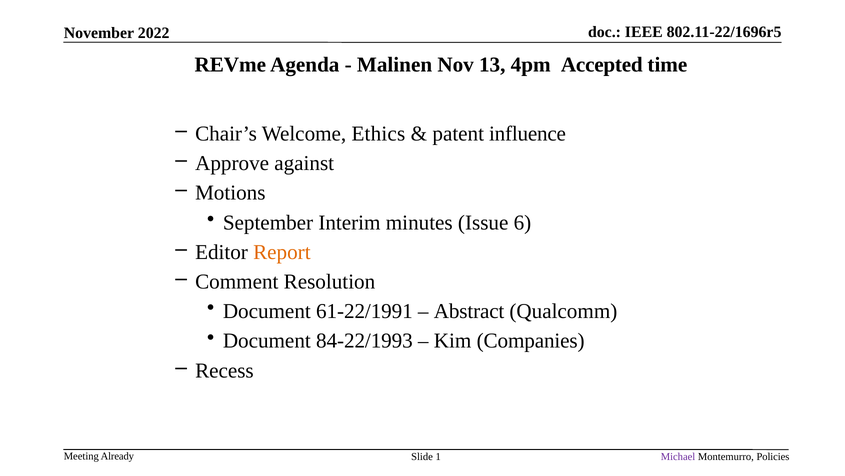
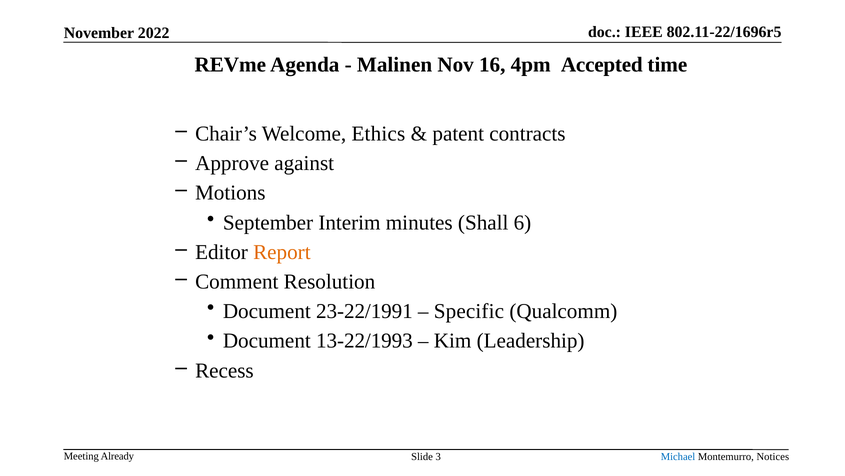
13: 13 -> 16
influence: influence -> contracts
Issue: Issue -> Shall
61-22/1991: 61-22/1991 -> 23-22/1991
Abstract: Abstract -> Specific
84-22/1993: 84-22/1993 -> 13-22/1993
Companies: Companies -> Leadership
1: 1 -> 3
Michael colour: purple -> blue
Policies: Policies -> Notices
